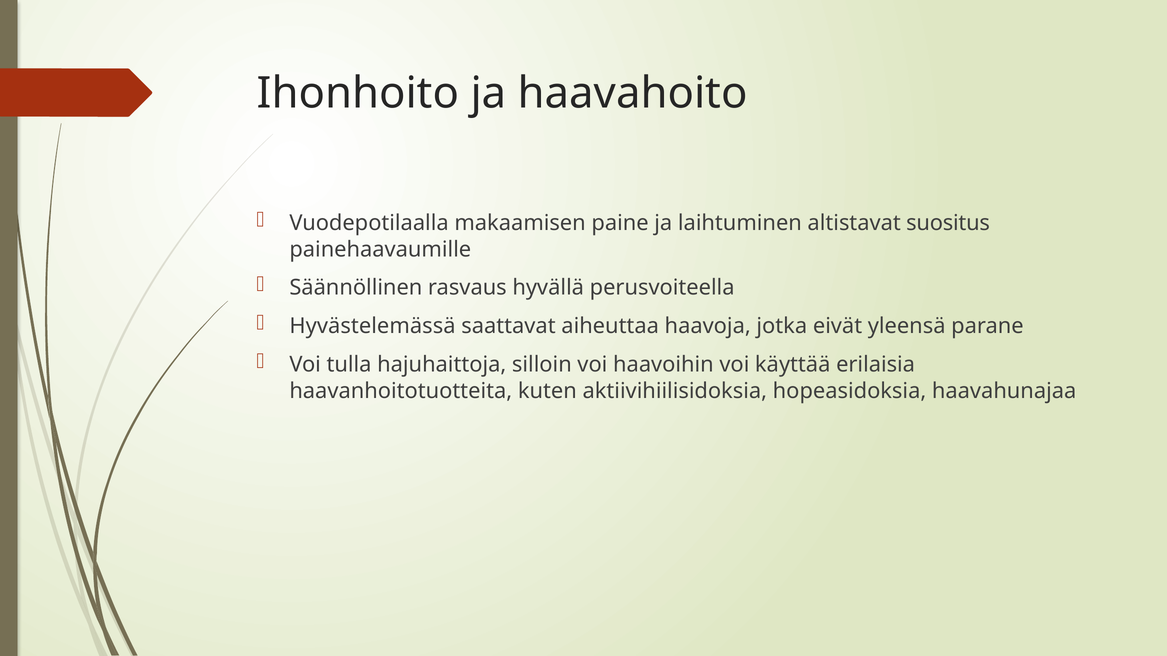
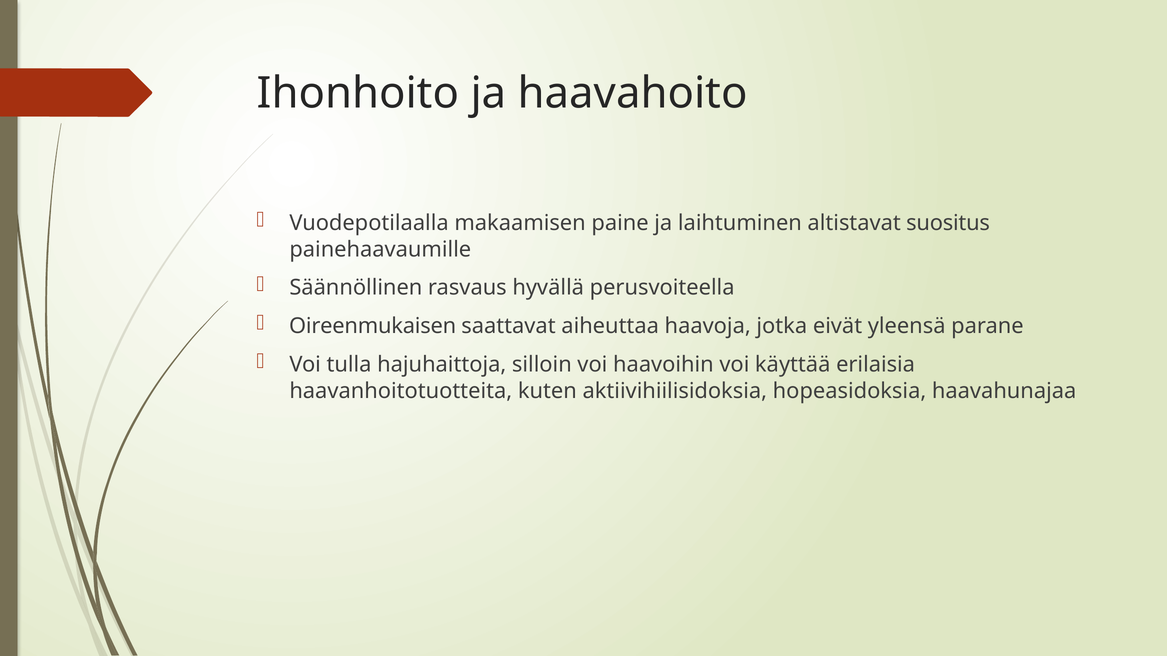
Hyvästelemässä: Hyvästelemässä -> Oireenmukaisen
